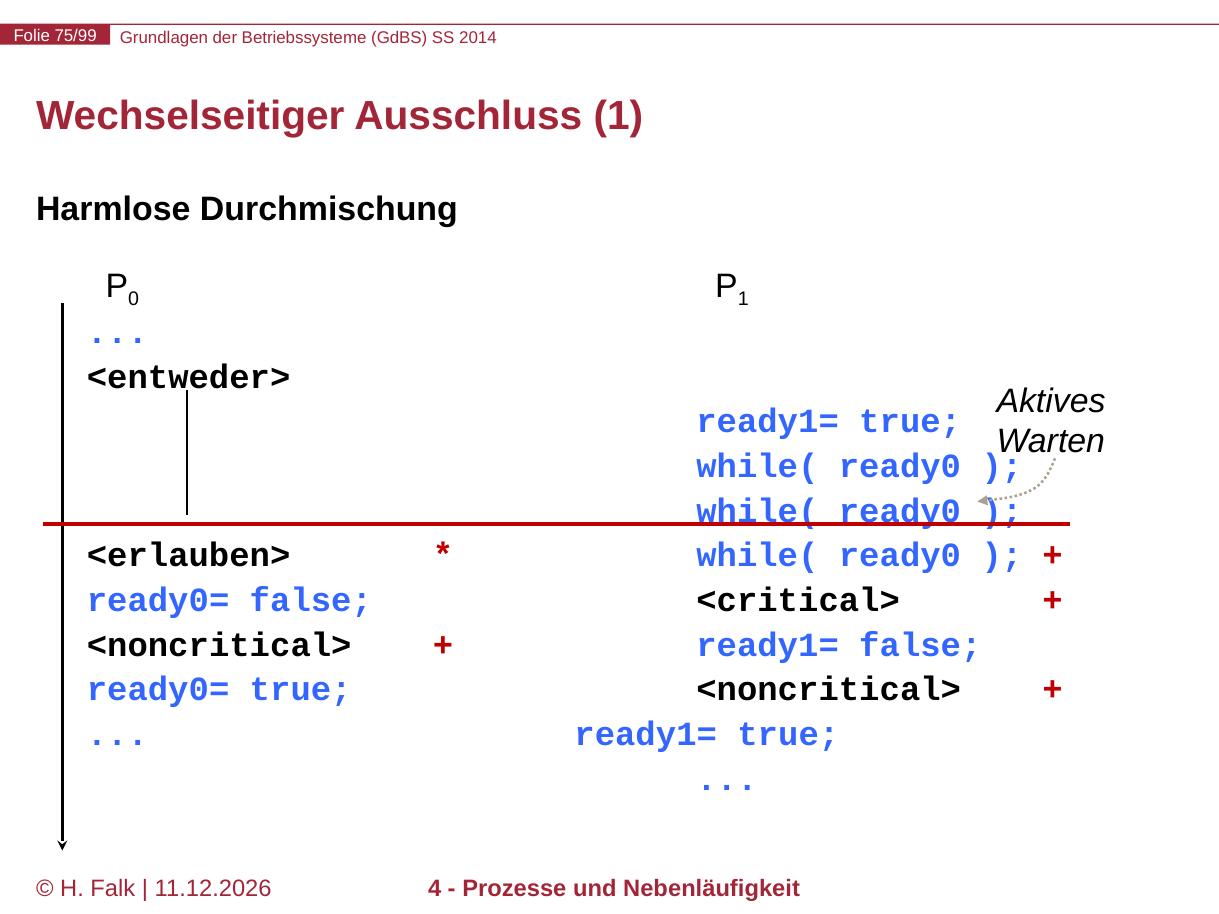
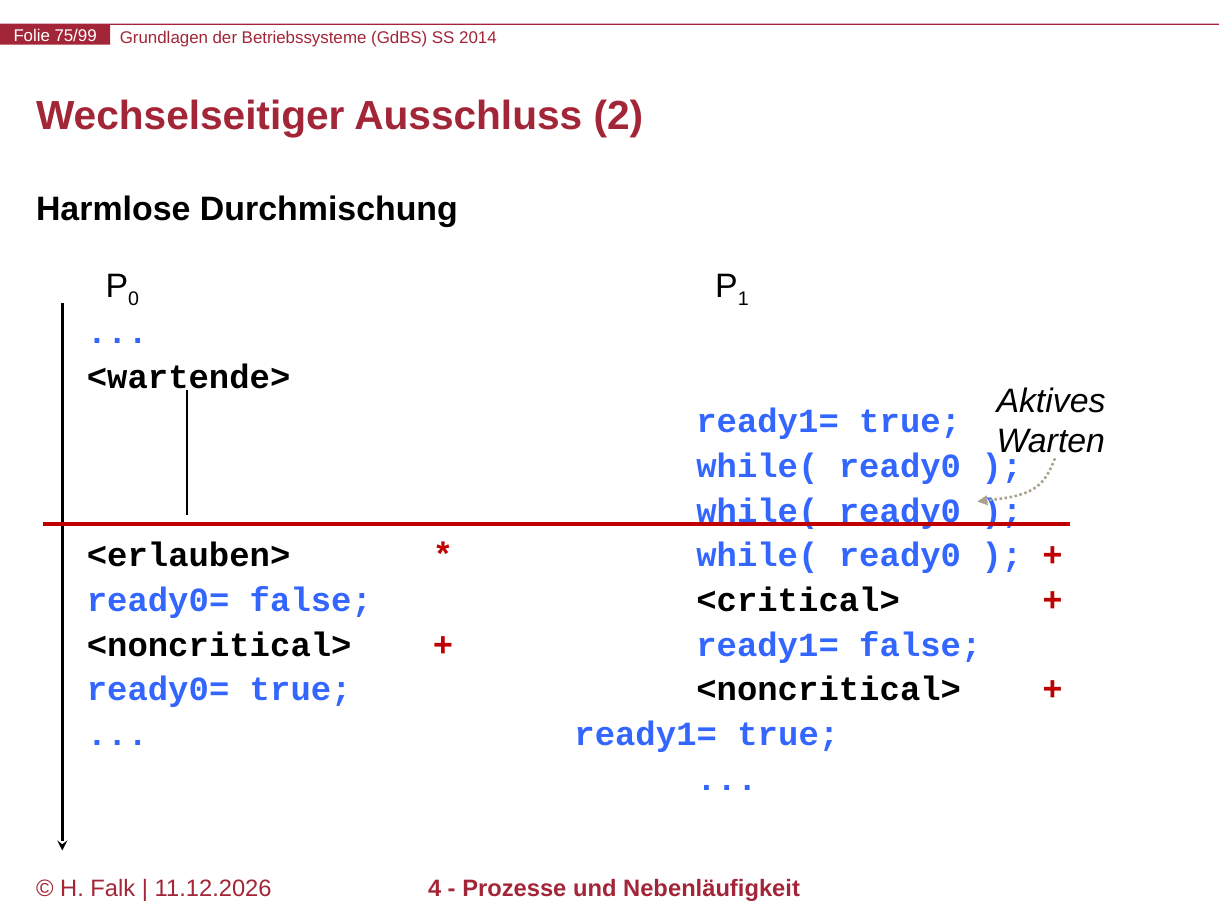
Ausschluss 1: 1 -> 2
<entweder>: <entweder> -> <wartende>
